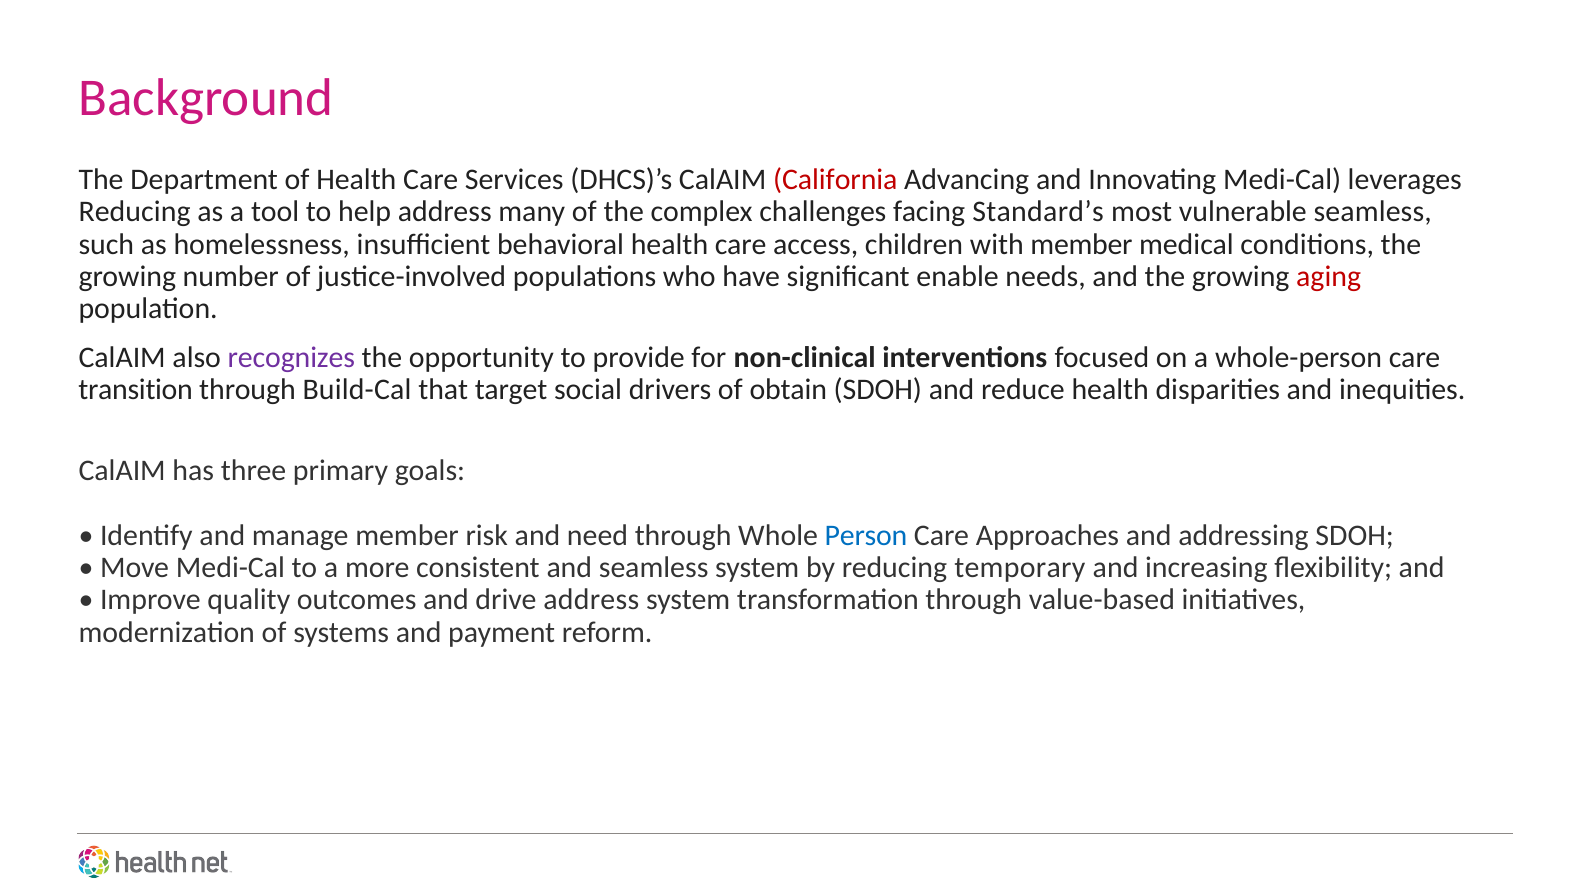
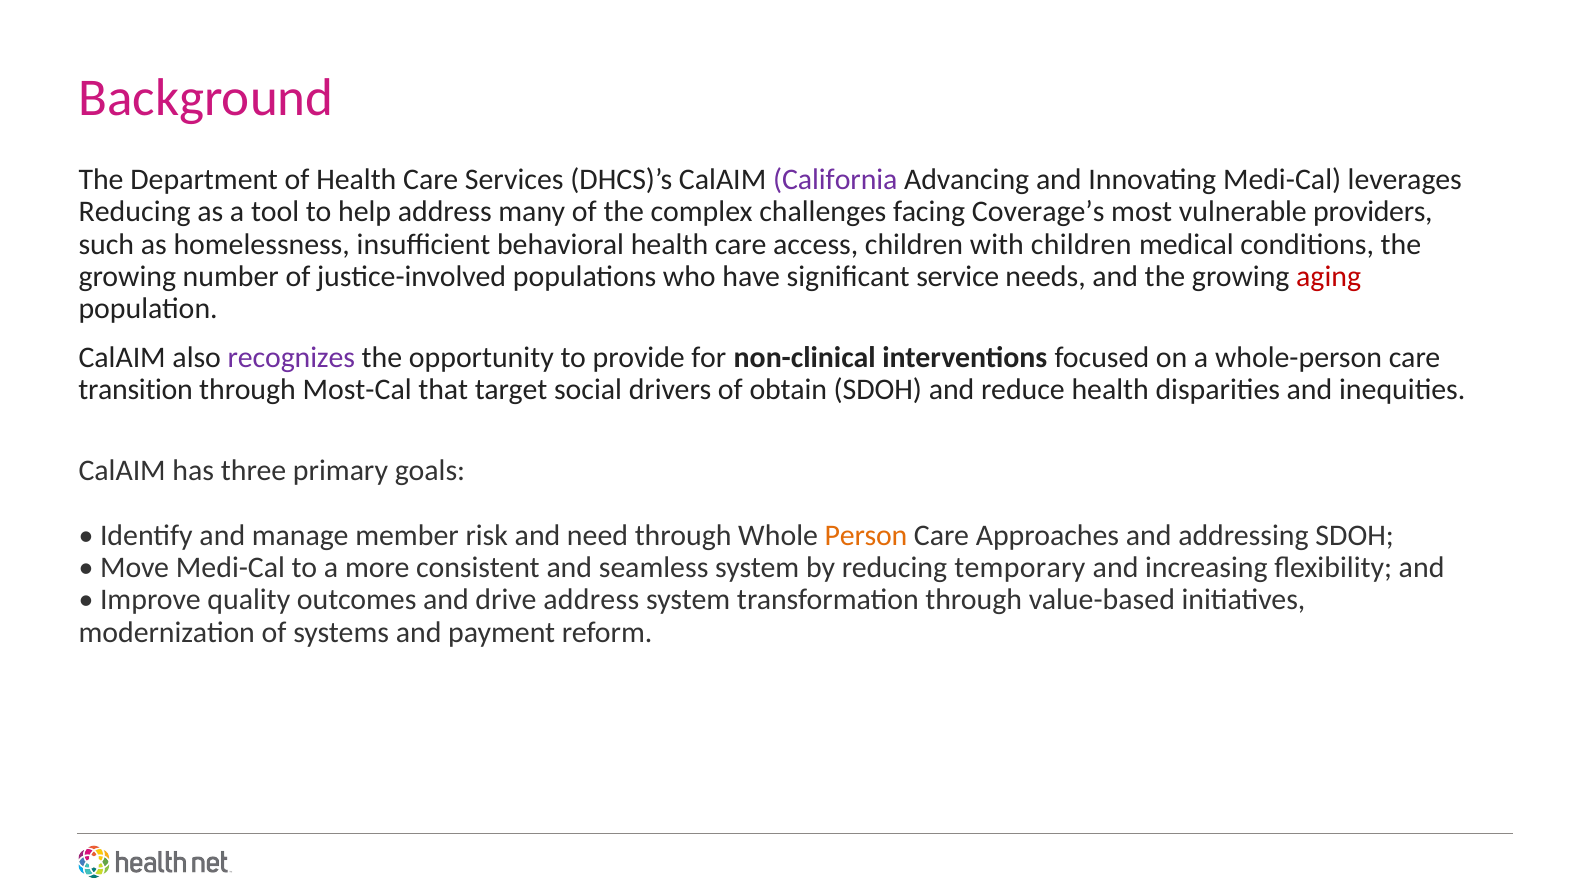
California colour: red -> purple
Standard’s: Standard’s -> Coverage’s
vulnerable seamless: seamless -> providers
with member: member -> children
enable: enable -> service
Build-Cal: Build-Cal -> Most-Cal
Person colour: blue -> orange
